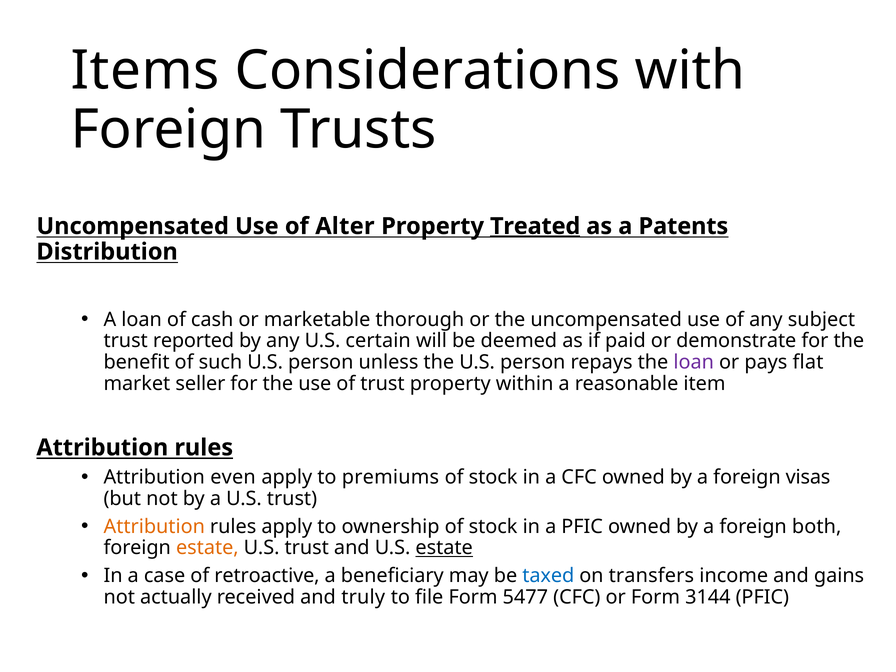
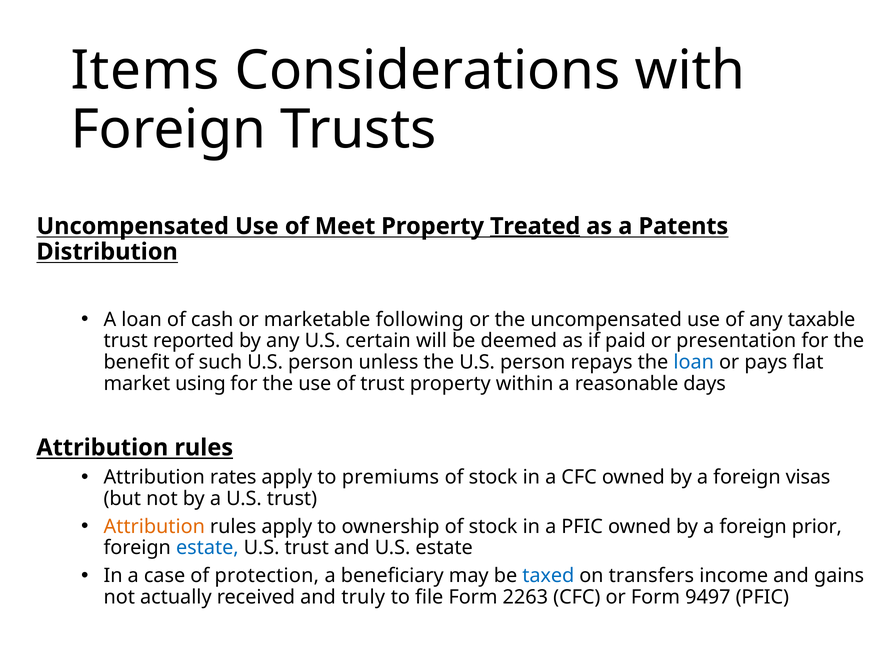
Alter: Alter -> Meet
thorough: thorough -> following
subject: subject -> taxable
demonstrate: demonstrate -> presentation
loan at (694, 362) colour: purple -> blue
seller: seller -> using
item: item -> days
even: even -> rates
both: both -> prior
estate at (207, 548) colour: orange -> blue
estate at (444, 548) underline: present -> none
retroactive: retroactive -> protection
5477: 5477 -> 2263
3144: 3144 -> 9497
